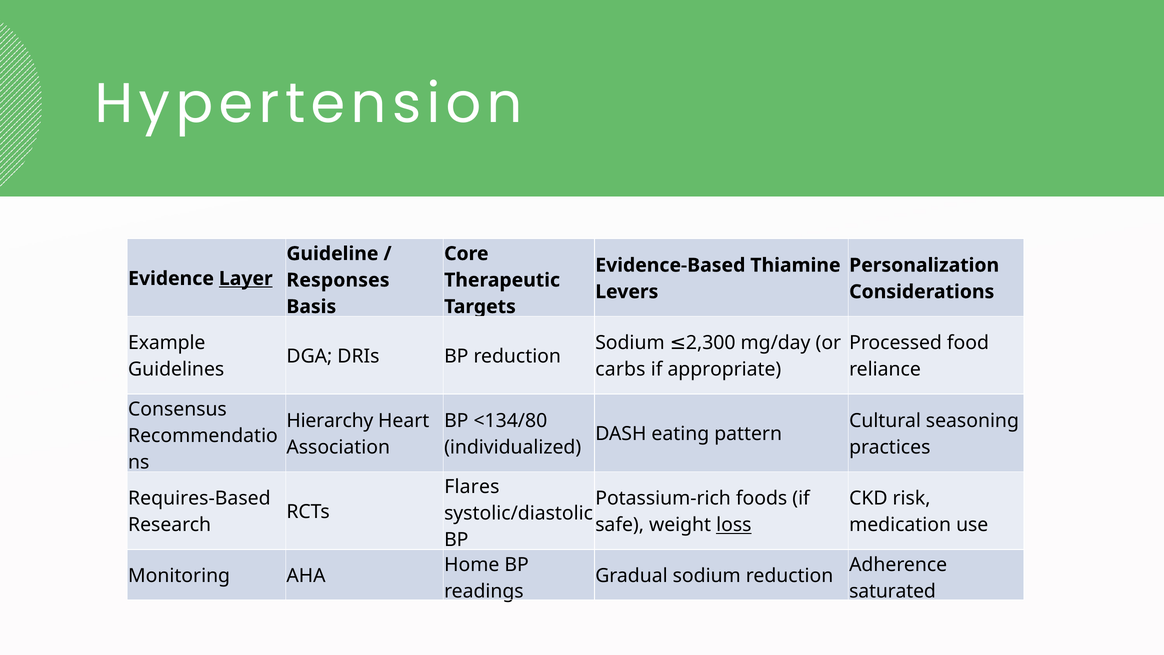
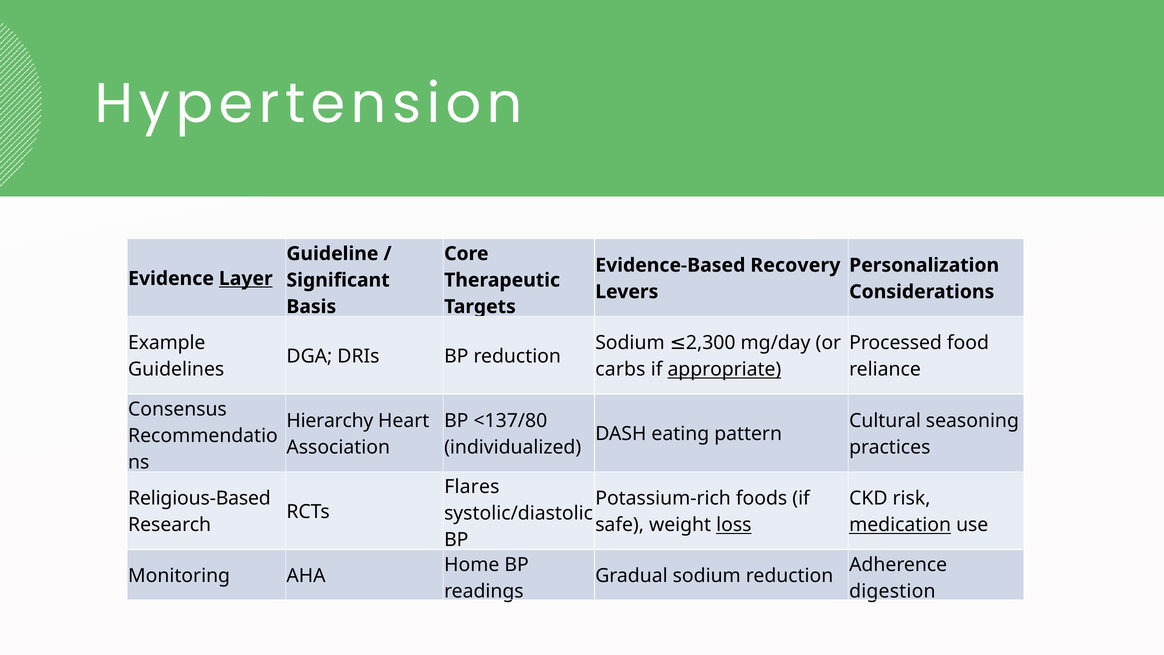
Thiamine: Thiamine -> Recovery
Responses: Responses -> Significant
appropriate underline: none -> present
<134/80: <134/80 -> <137/80
Requires-Based: Requires-Based -> Religious-Based
medication underline: none -> present
saturated: saturated -> digestion
